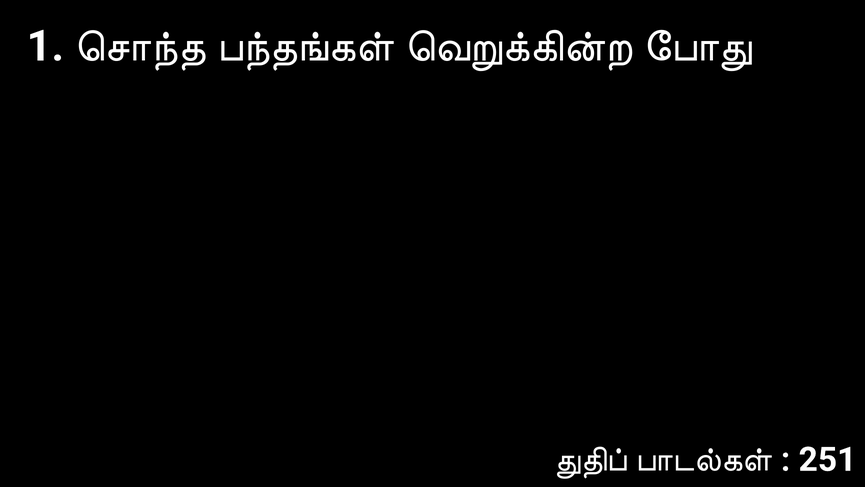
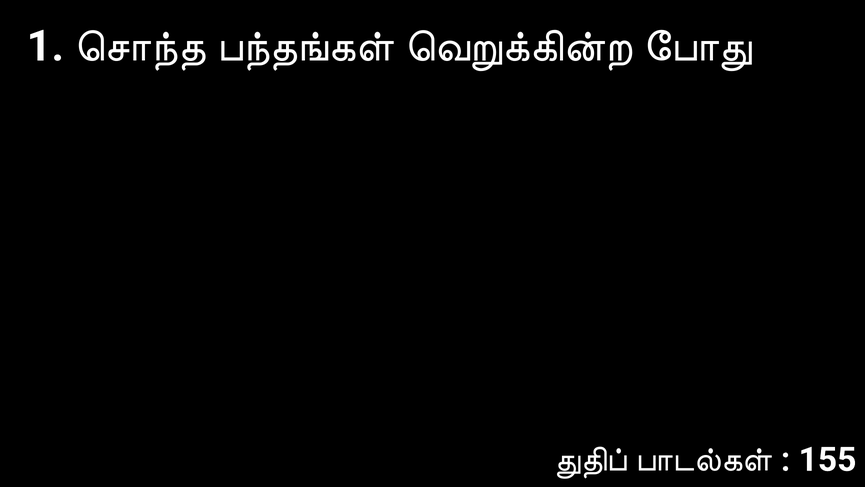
251: 251 -> 155
